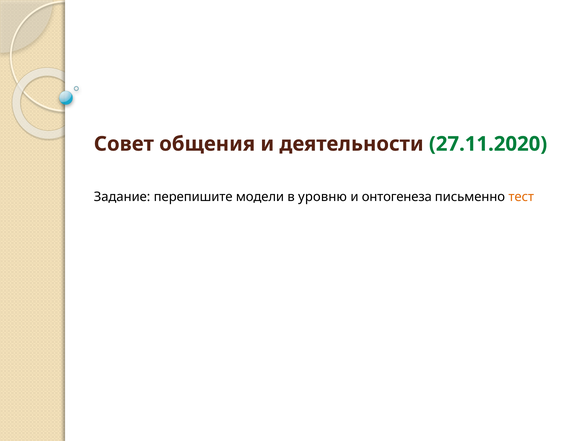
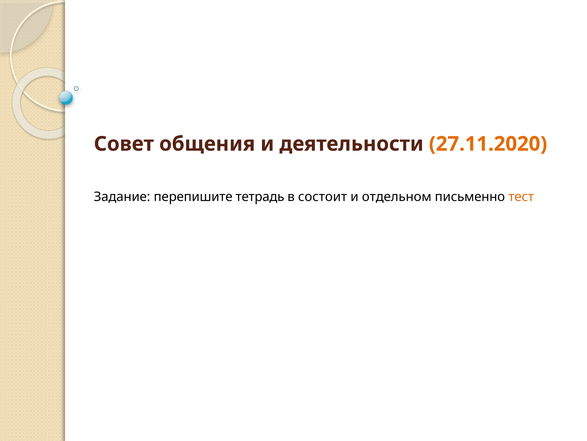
27.11.2020 colour: green -> orange
модели: модели -> тетрадь
уровню: уровню -> состоит
онтогенеза: онтогенеза -> отдельном
